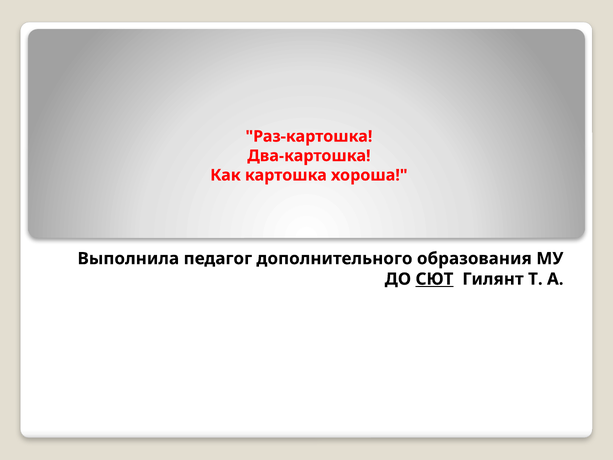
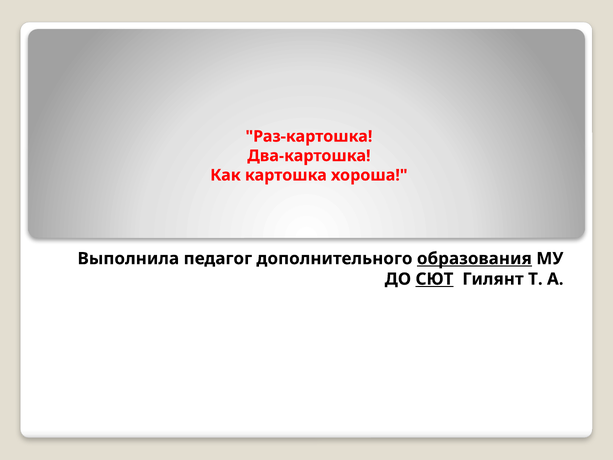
образования underline: none -> present
